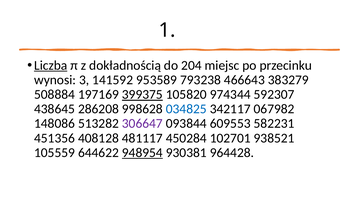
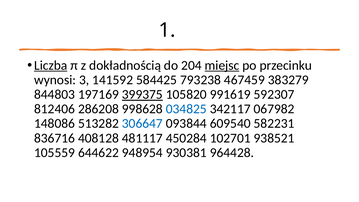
miejsc underline: none -> present
953589: 953589 -> 584425
466643: 466643 -> 467459
508884: 508884 -> 844803
974344: 974344 -> 991619
438645: 438645 -> 812406
306647 colour: purple -> blue
609553: 609553 -> 609540
451356: 451356 -> 836716
948954 underline: present -> none
